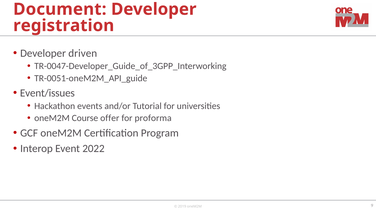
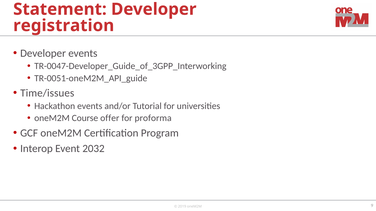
Document: Document -> Statement
Developer driven: driven -> events
Event/issues: Event/issues -> Time/issues
2022: 2022 -> 2032
